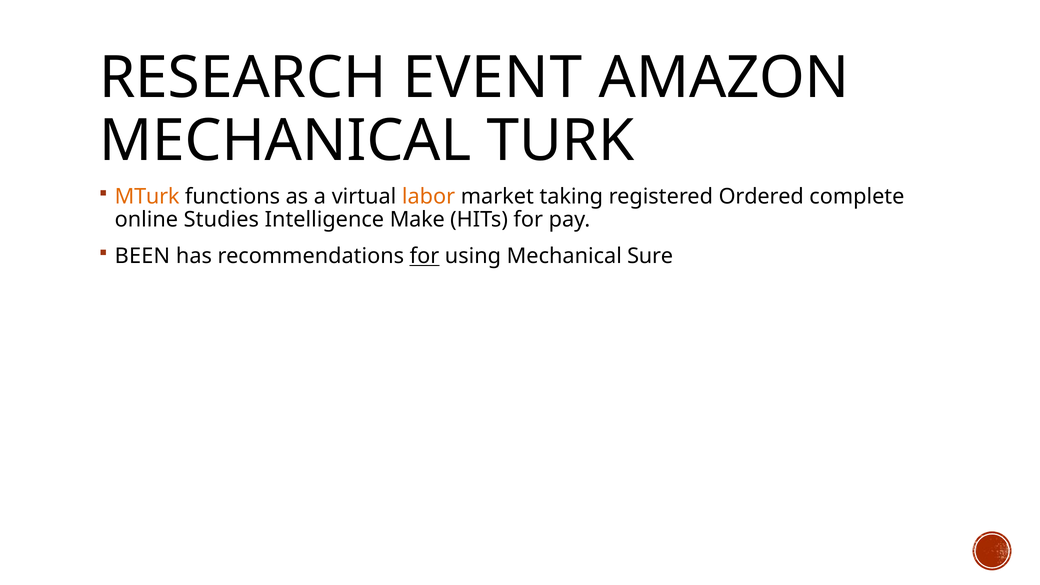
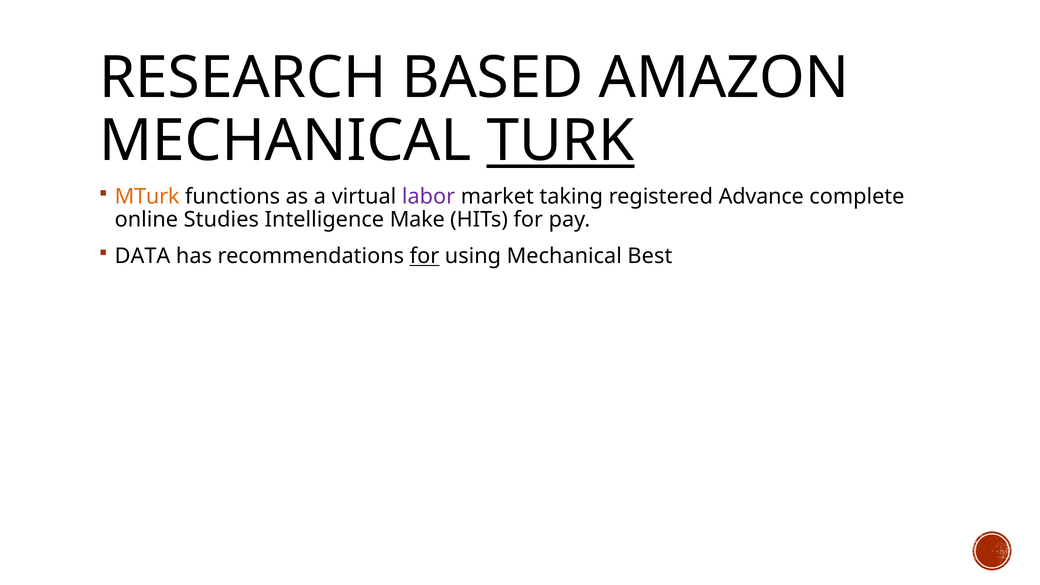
EVENT: EVENT -> BASED
TURK underline: none -> present
labor colour: orange -> purple
Ordered: Ordered -> Advance
BEEN: BEEN -> DATA
Sure: Sure -> Best
